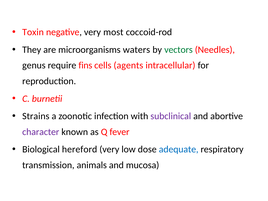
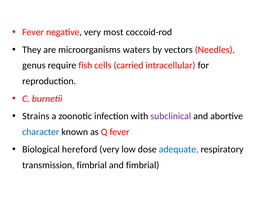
Toxin at (33, 32): Toxin -> Fever
vectors colour: green -> black
fins: fins -> fish
agents: agents -> carried
character colour: purple -> blue
transmission animals: animals -> fimbrial
and mucosa: mucosa -> fimbrial
